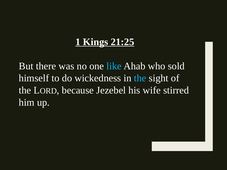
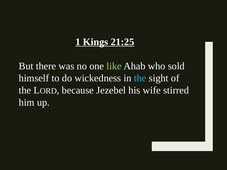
like colour: light blue -> light green
